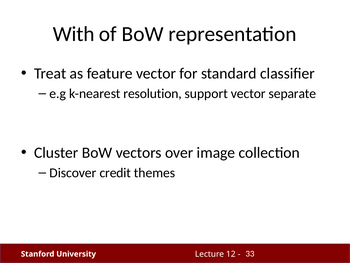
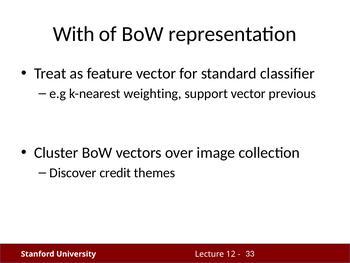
resolution: resolution -> weighting
separate: separate -> previous
